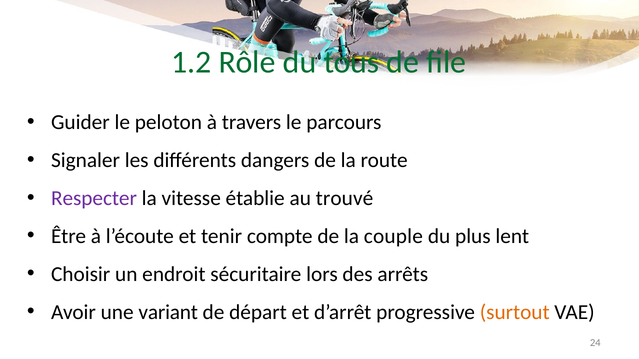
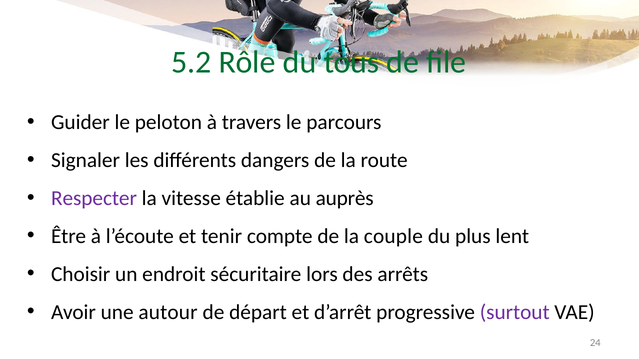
1.2: 1.2 -> 5.2
trouvé: trouvé -> auprès
variant: variant -> autour
surtout colour: orange -> purple
